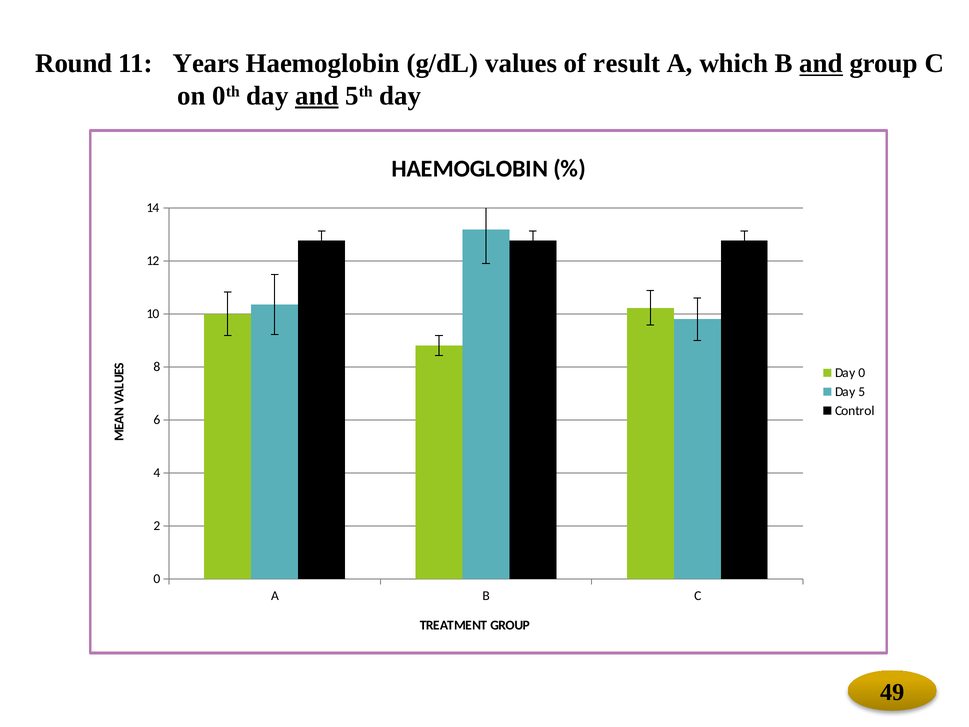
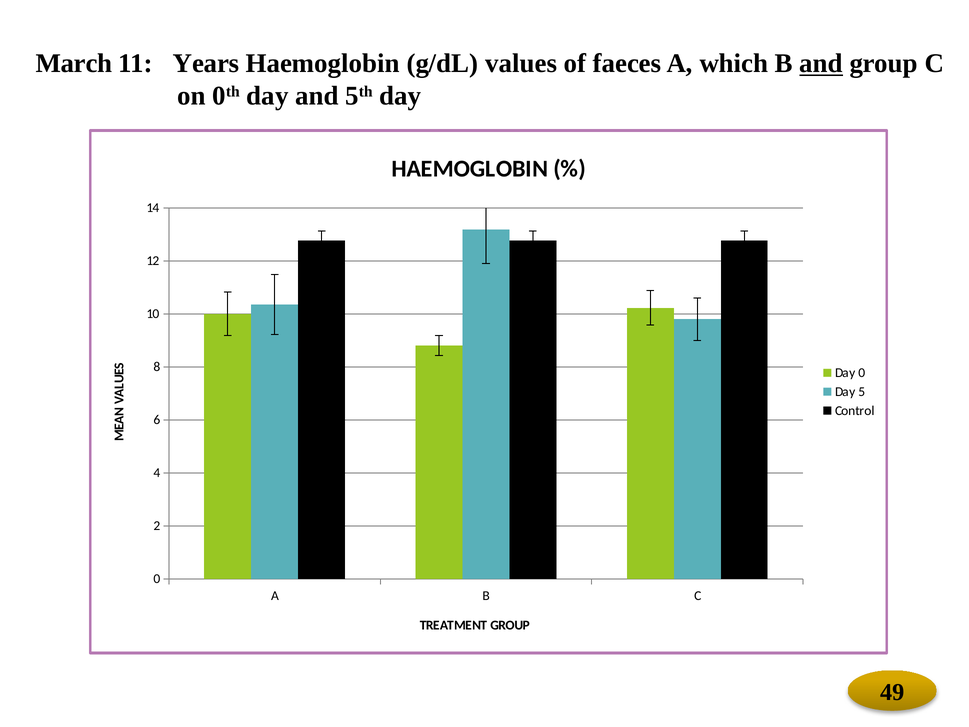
Round: Round -> March
result: result -> faeces
and at (317, 96) underline: present -> none
